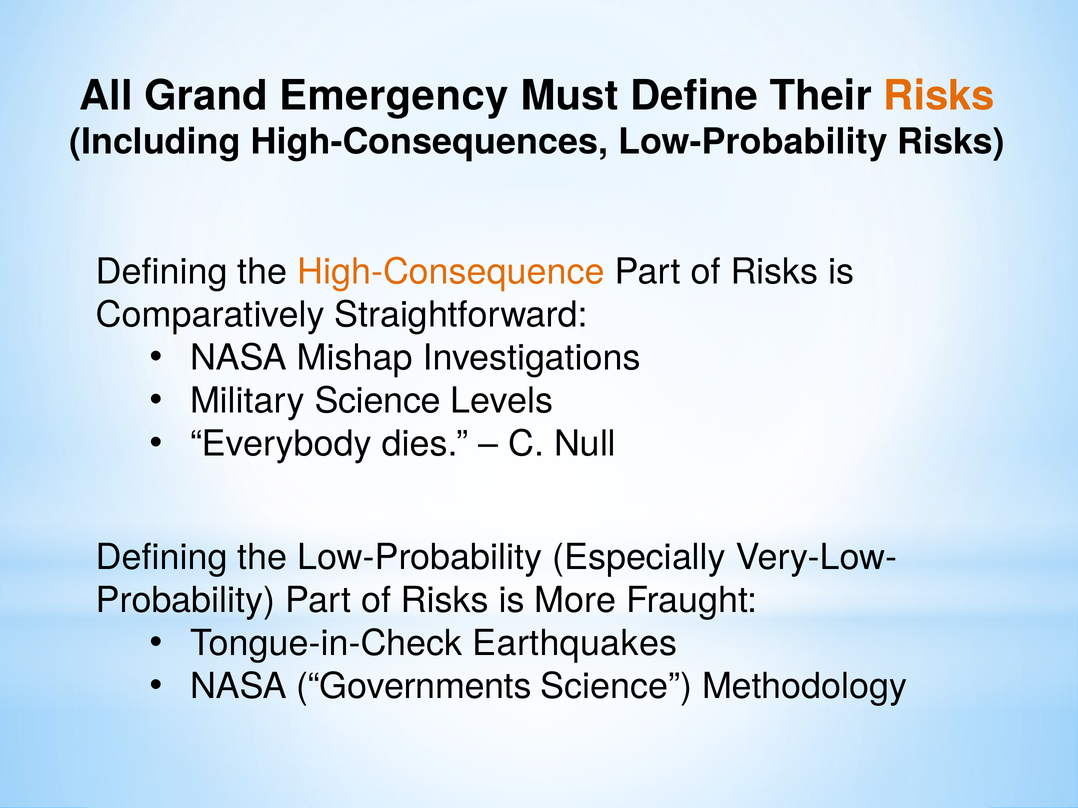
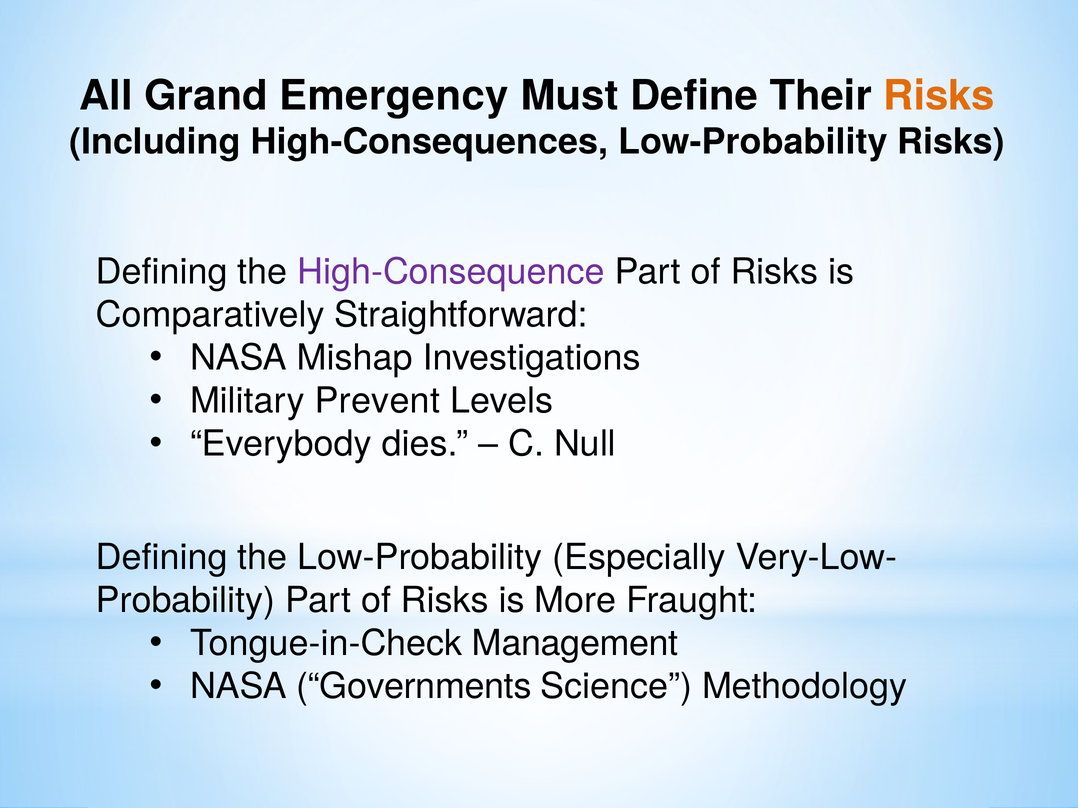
High-Consequence colour: orange -> purple
Military Science: Science -> Prevent
Earthquakes: Earthquakes -> Management
